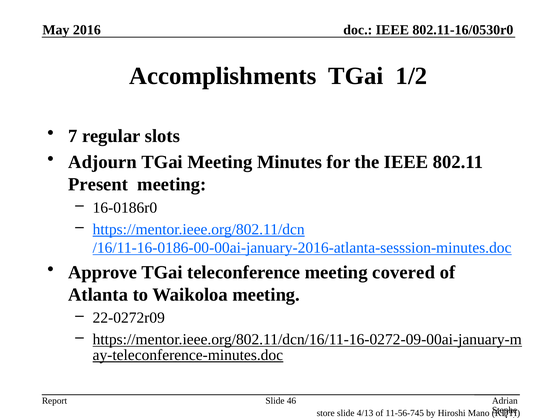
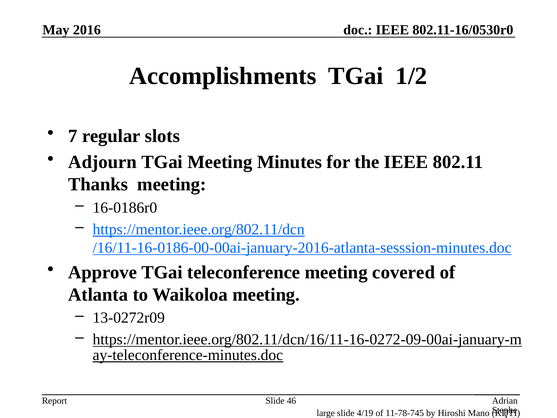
Present: Present -> Thanks
22-0272r09: 22-0272r09 -> 13-0272r09
store: store -> large
4/13: 4/13 -> 4/19
11-56-745: 11-56-745 -> 11-78-745
